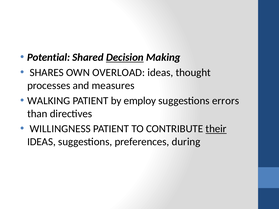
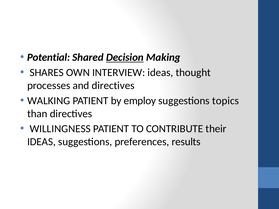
OVERLOAD: OVERLOAD -> INTERVIEW
and measures: measures -> directives
errors: errors -> topics
their underline: present -> none
during: during -> results
